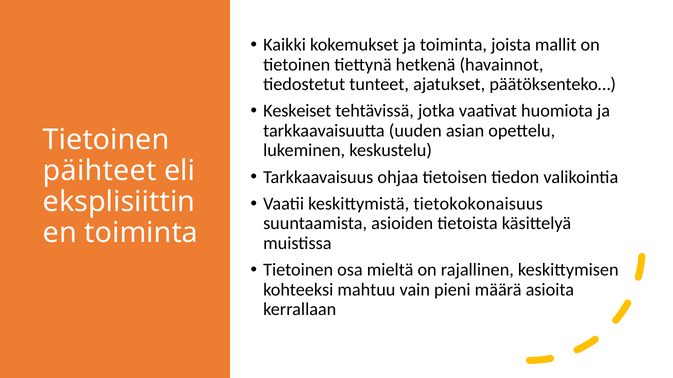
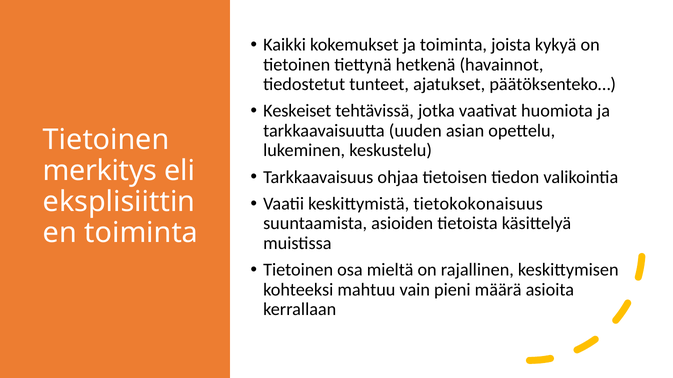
mallit: mallit -> kykyä
päihteet: päihteet -> merkitys
